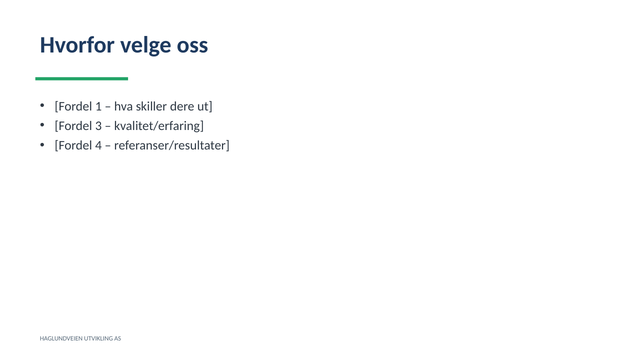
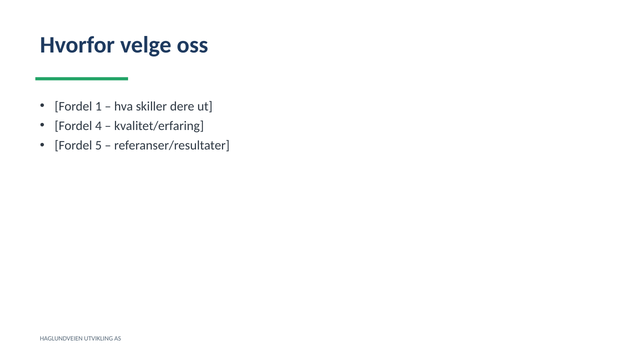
3: 3 -> 4
4: 4 -> 5
